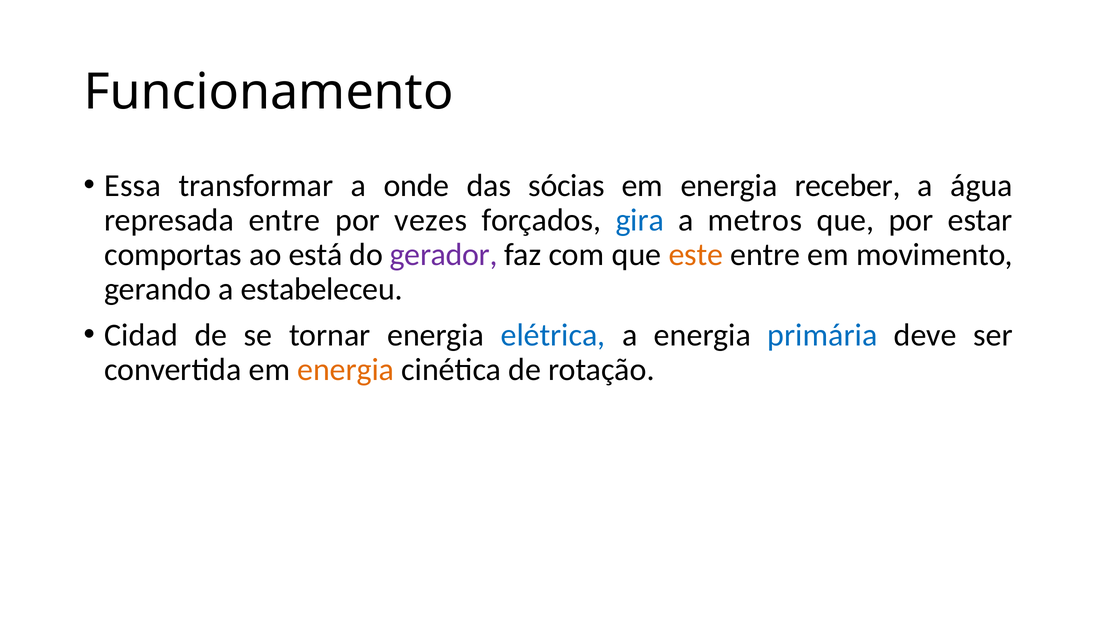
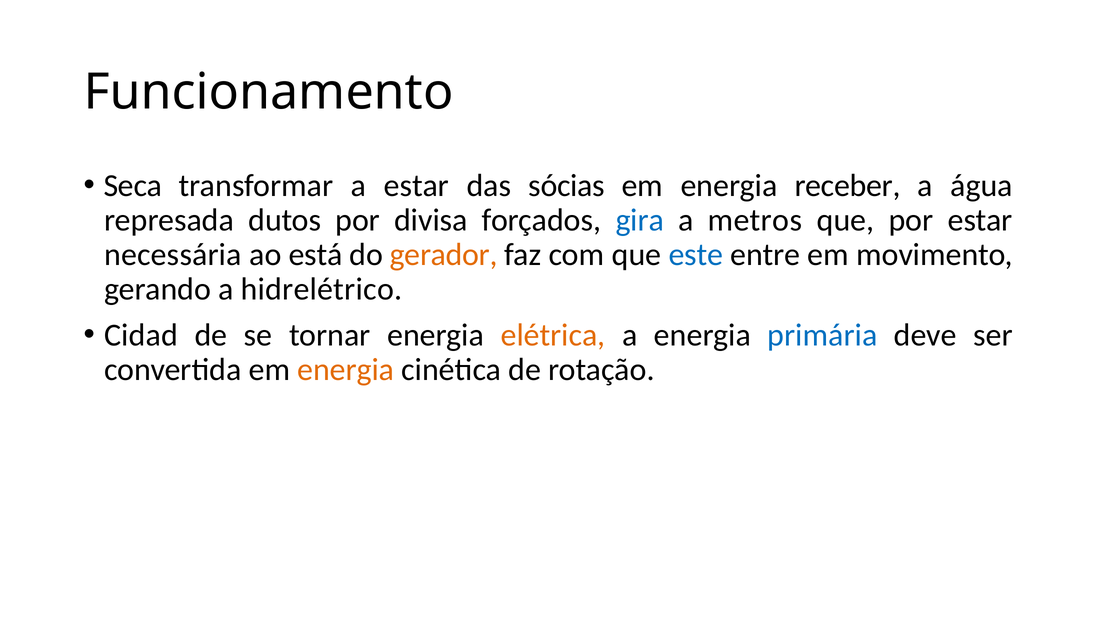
Essa: Essa -> Seca
a onde: onde -> estar
represada entre: entre -> dutos
vezes: vezes -> divisa
comportas: comportas -> necessária
gerador colour: purple -> orange
este colour: orange -> blue
estabeleceu: estabeleceu -> hidrelétrico
elétrica colour: blue -> orange
